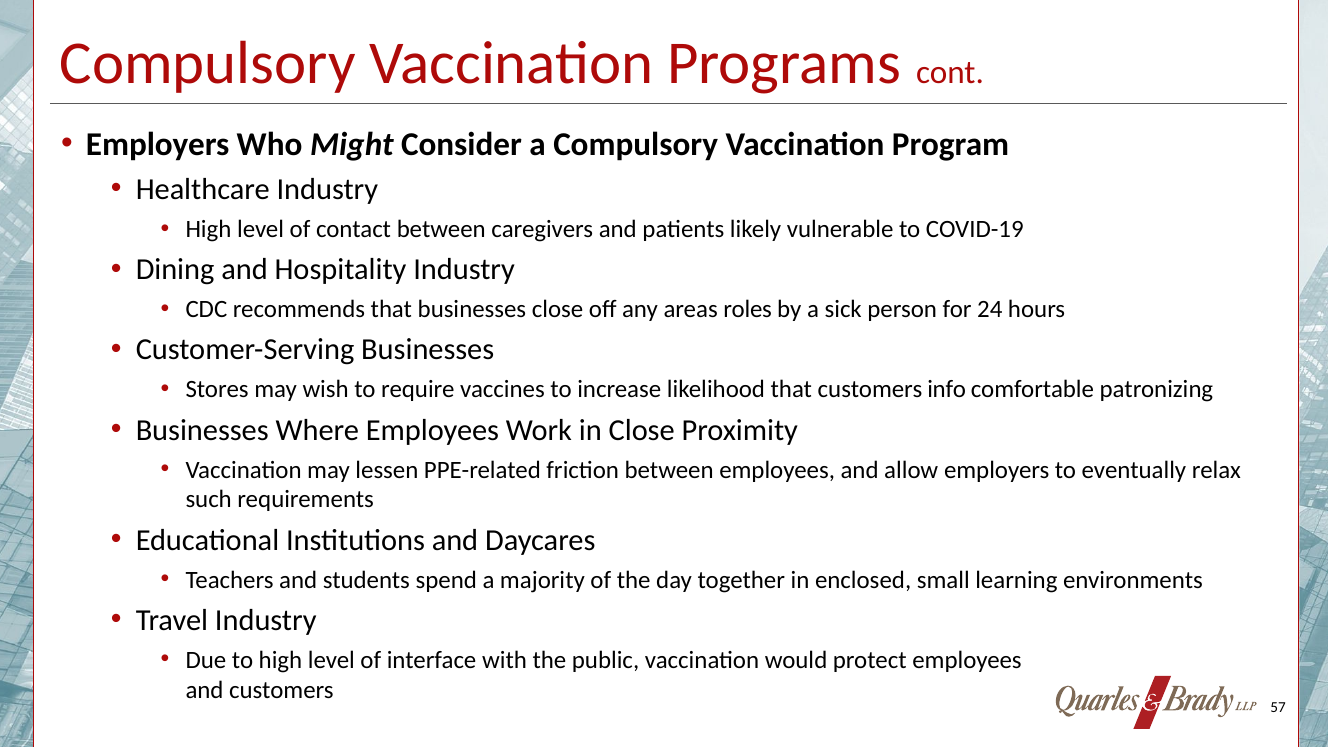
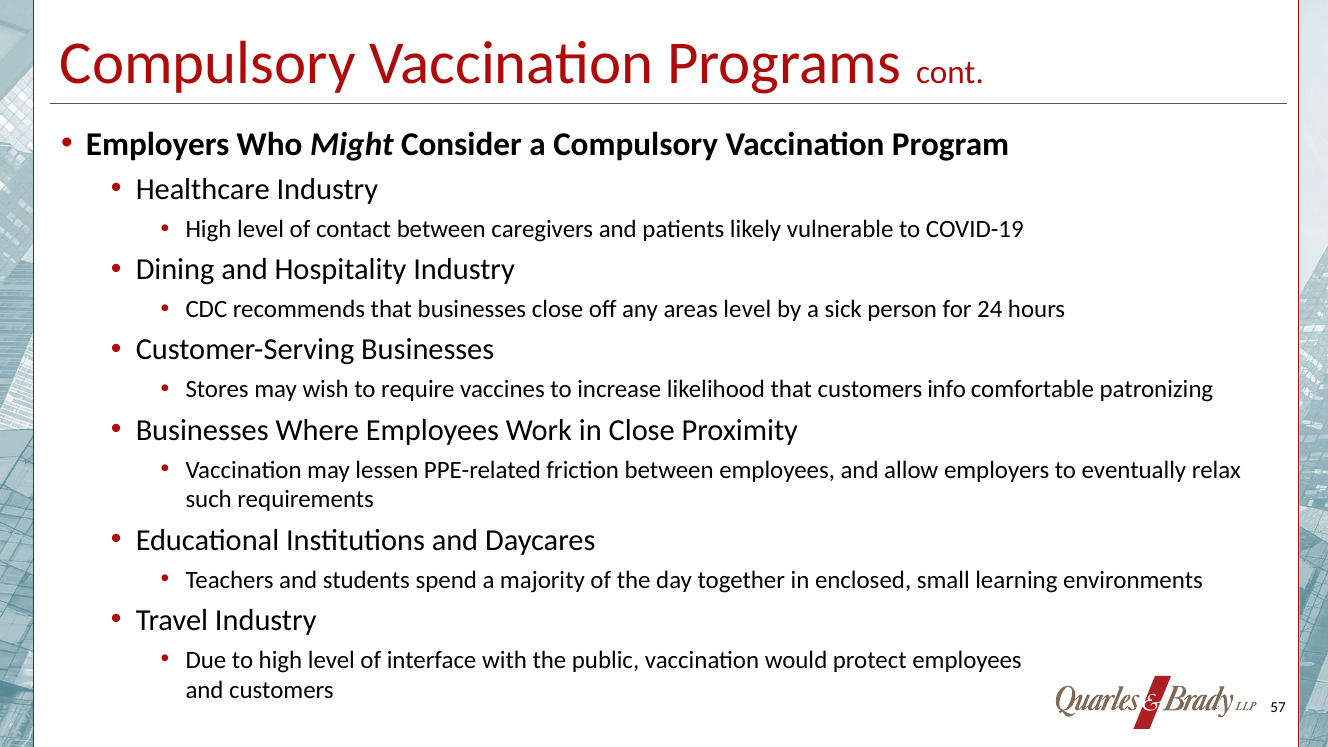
areas roles: roles -> level
